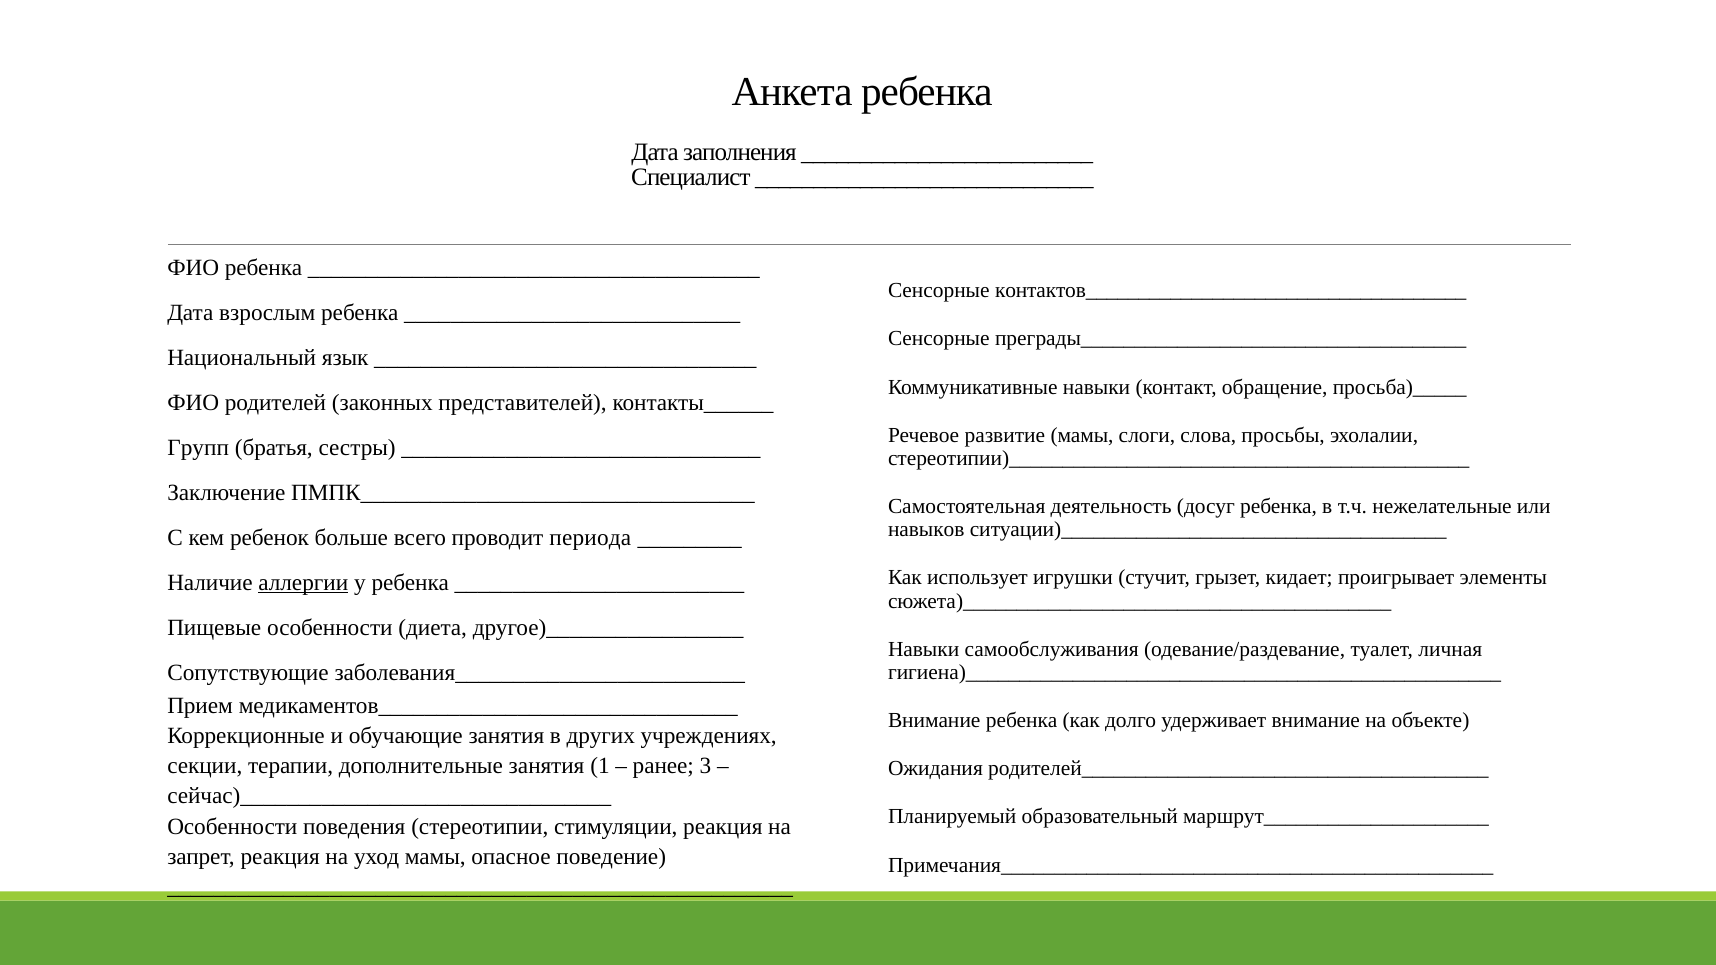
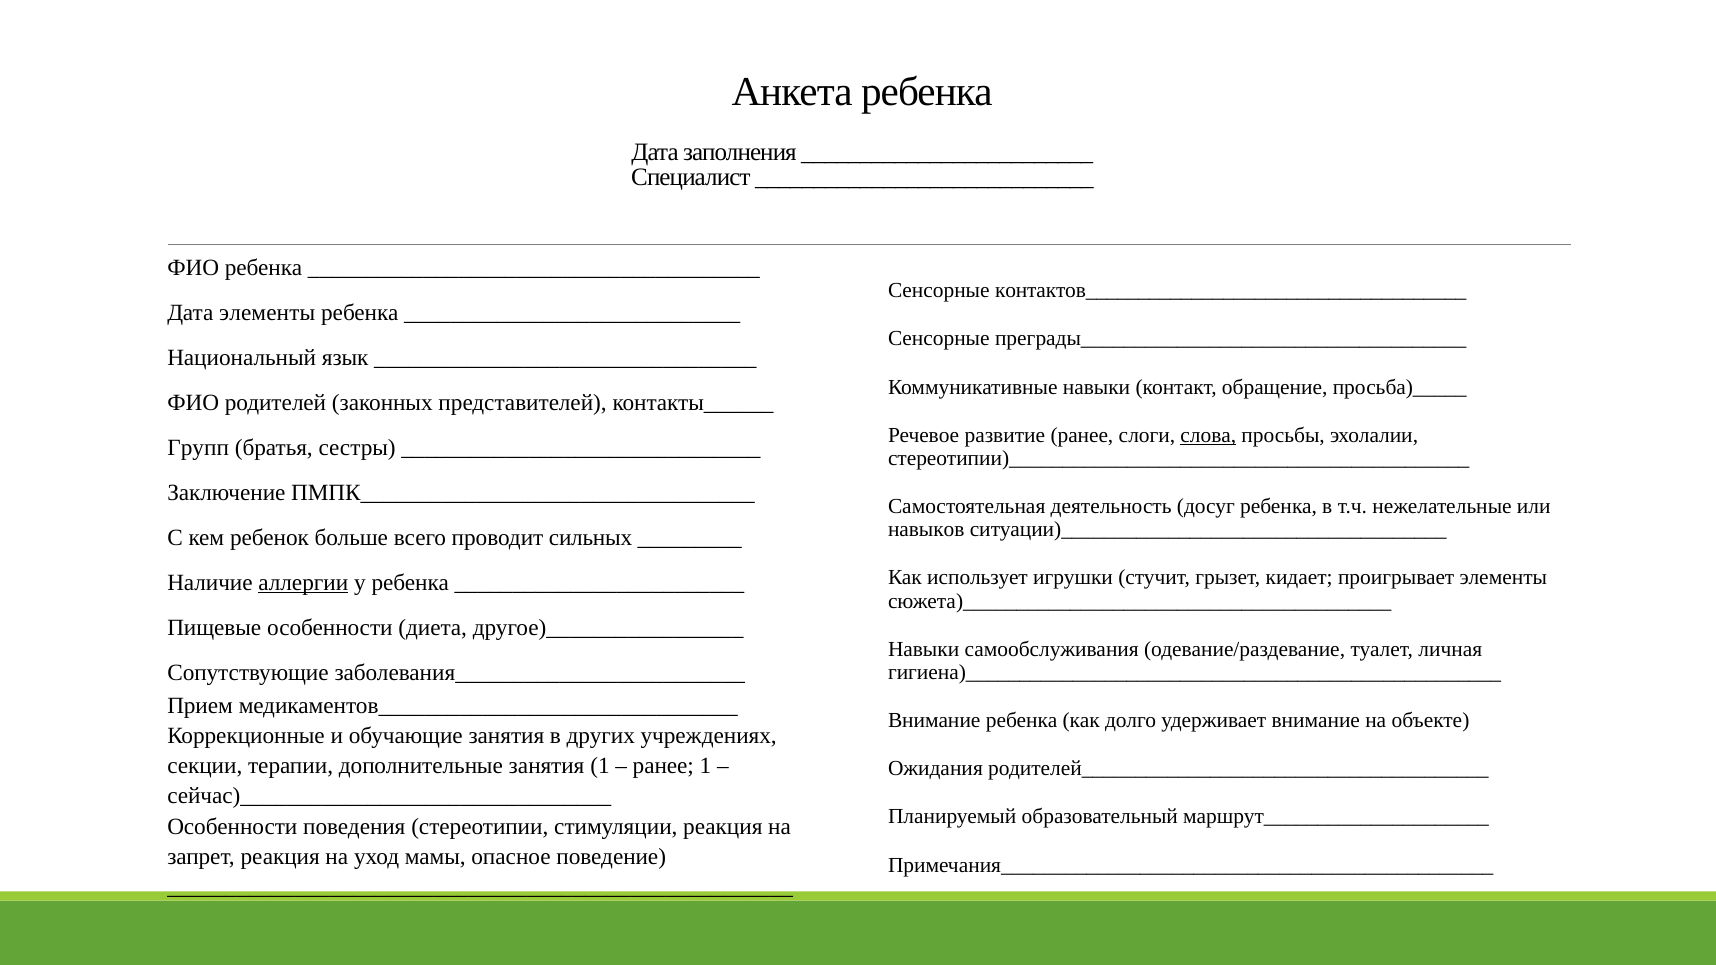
Дата взрослым: взрослым -> элементы
развитие мамы: мамы -> ранее
слова underline: none -> present
периода: периода -> сильных
ранее 3: 3 -> 1
